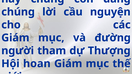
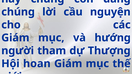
đường: đường -> hướng
